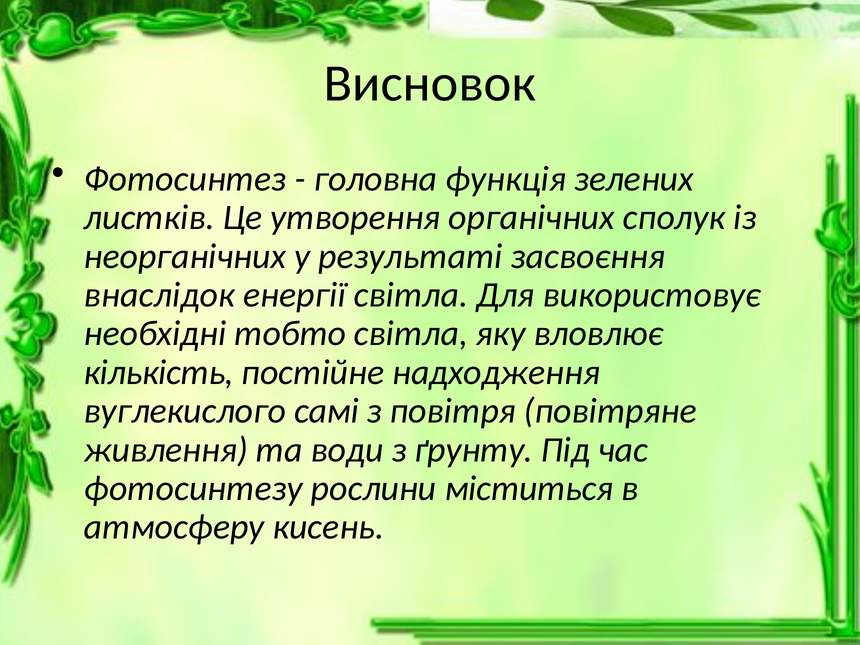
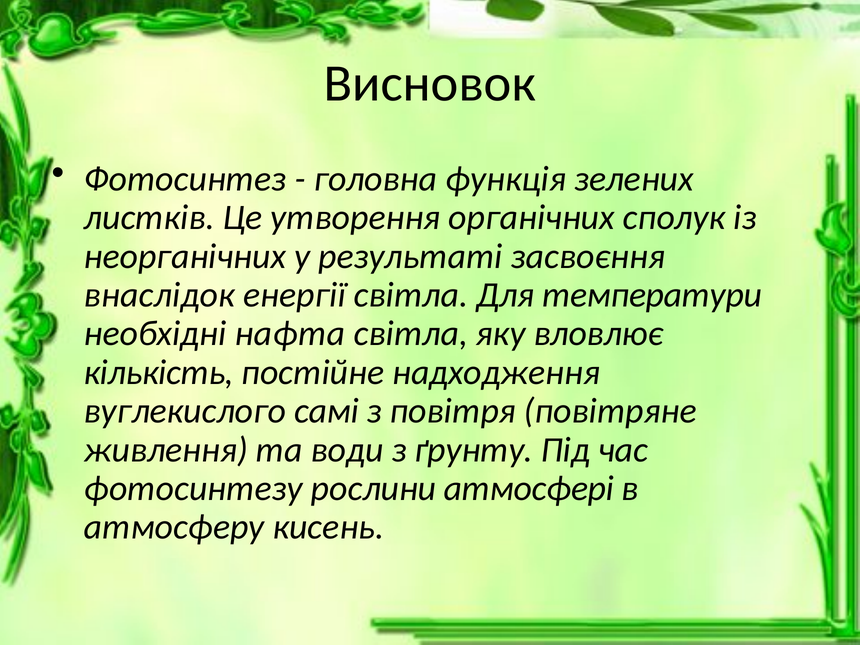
використовує: використовує -> температури
тобто: тобто -> нафта
міститься: міститься -> атмосфері
